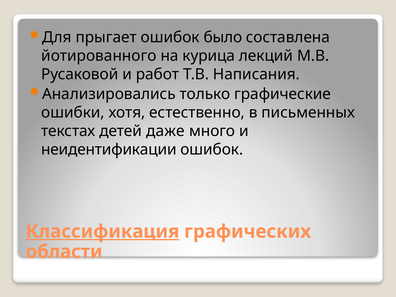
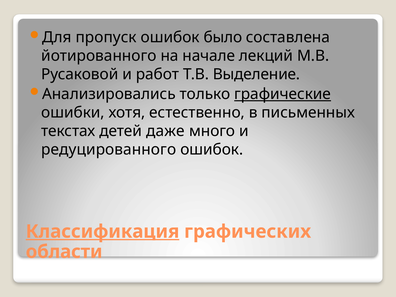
прыгает: прыгает -> пропуск
курица: курица -> начале
Написания: Написания -> Выделение
графические underline: none -> present
неидентификации: неидентификации -> редуцированного
